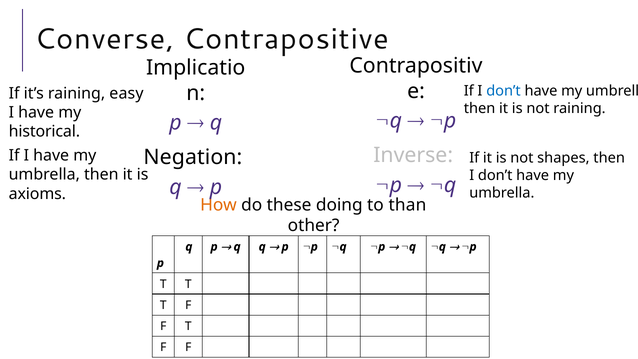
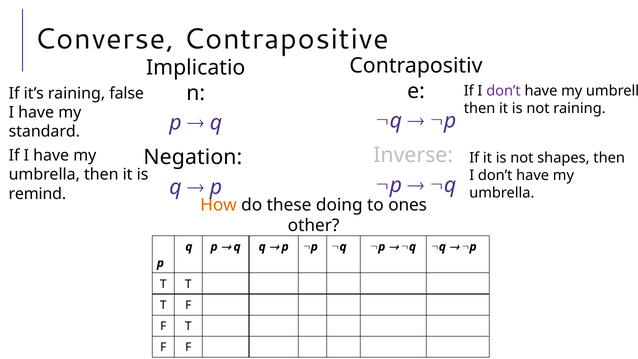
don’t at (504, 91) colour: blue -> purple
easy: easy -> false
historical: historical -> standard
axioms: axioms -> remind
than: than -> ones
